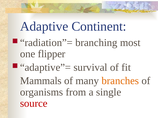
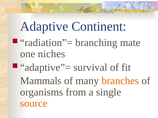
most: most -> mate
flipper: flipper -> niches
source colour: red -> orange
